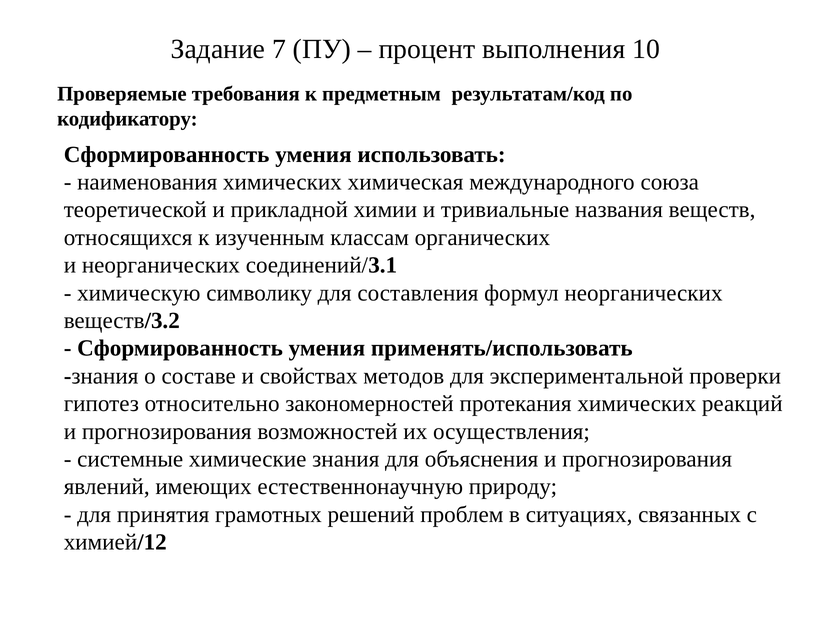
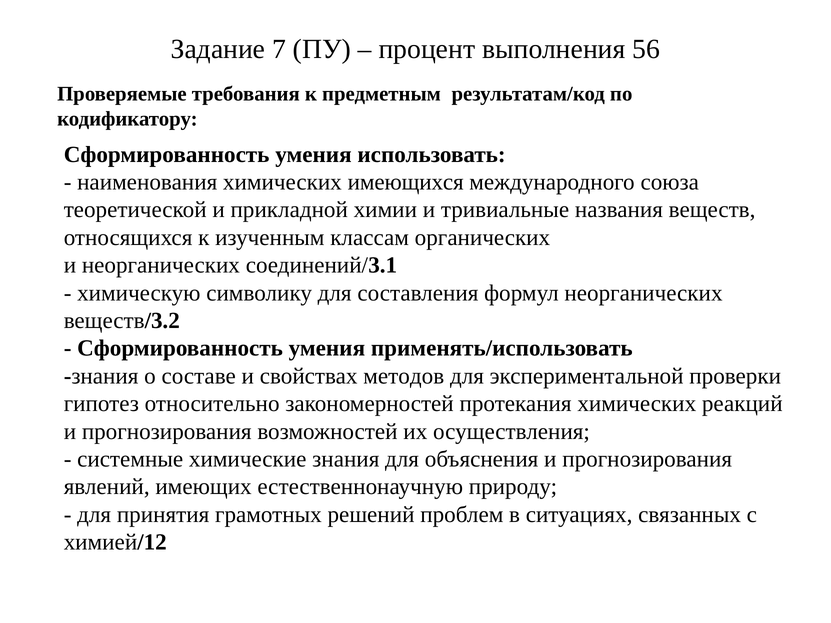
10: 10 -> 56
химическая: химическая -> имеющихся
